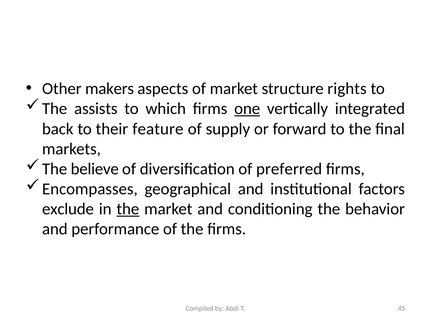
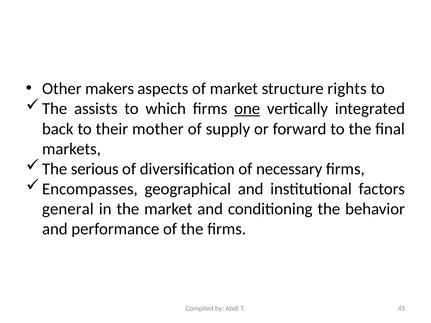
feature: feature -> mother
believe: believe -> serious
preferred: preferred -> necessary
exclude: exclude -> general
the at (128, 209) underline: present -> none
